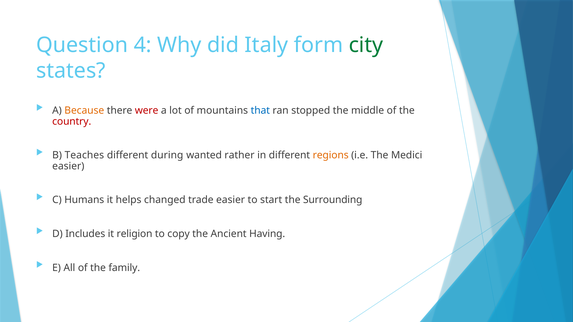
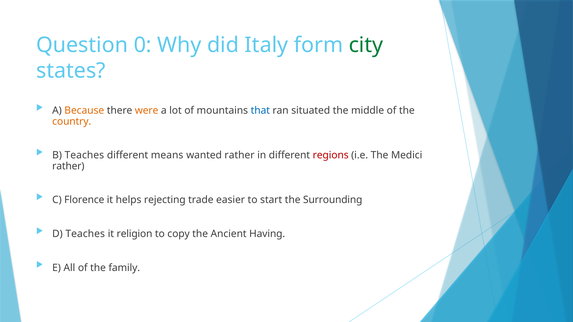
4: 4 -> 0
were colour: red -> orange
stopped: stopped -> situated
country colour: red -> orange
during: during -> means
regions colour: orange -> red
easier at (68, 166): easier -> rather
Humans: Humans -> Florence
changed: changed -> rejecting
D Includes: Includes -> Teaches
